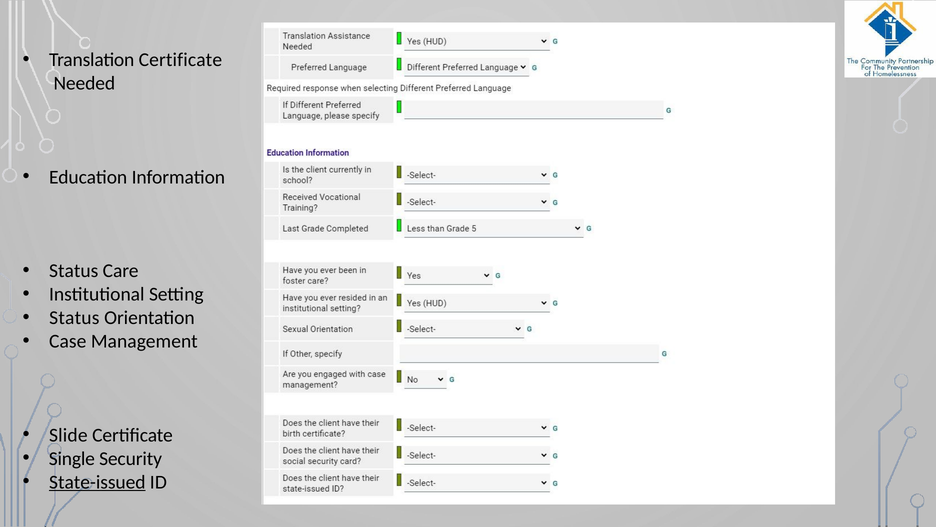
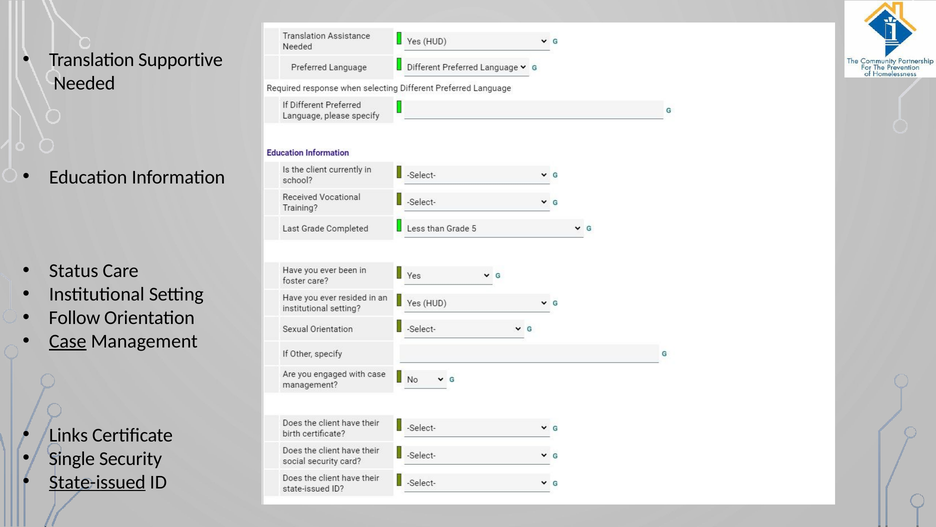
Translation Certificate: Certificate -> Supportive
Status at (74, 318): Status -> Follow
Case underline: none -> present
Slide: Slide -> Links
